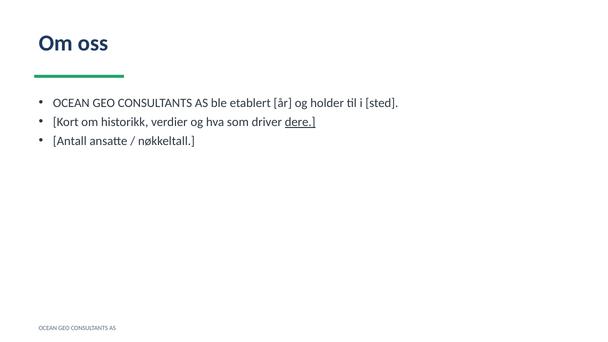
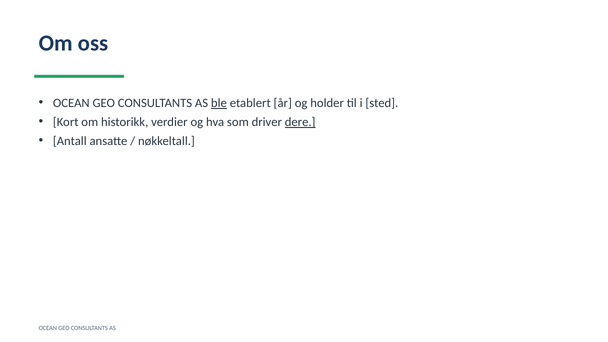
ble underline: none -> present
